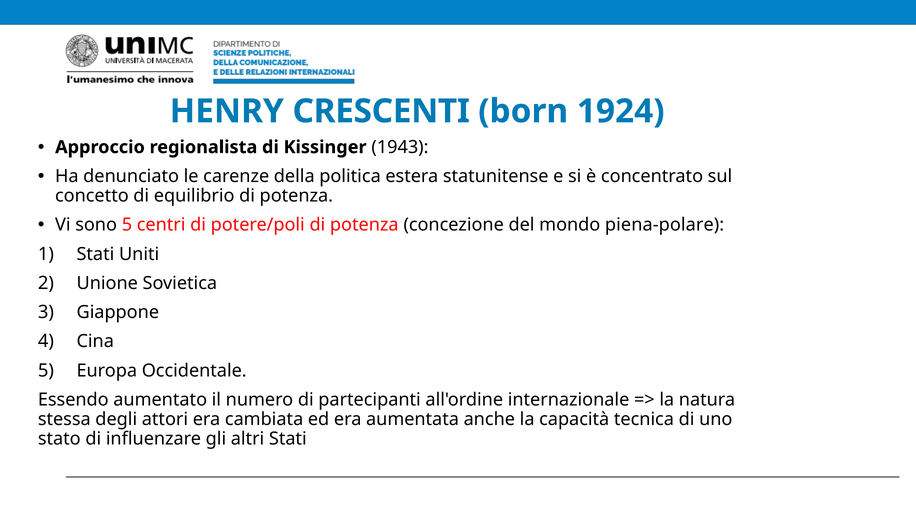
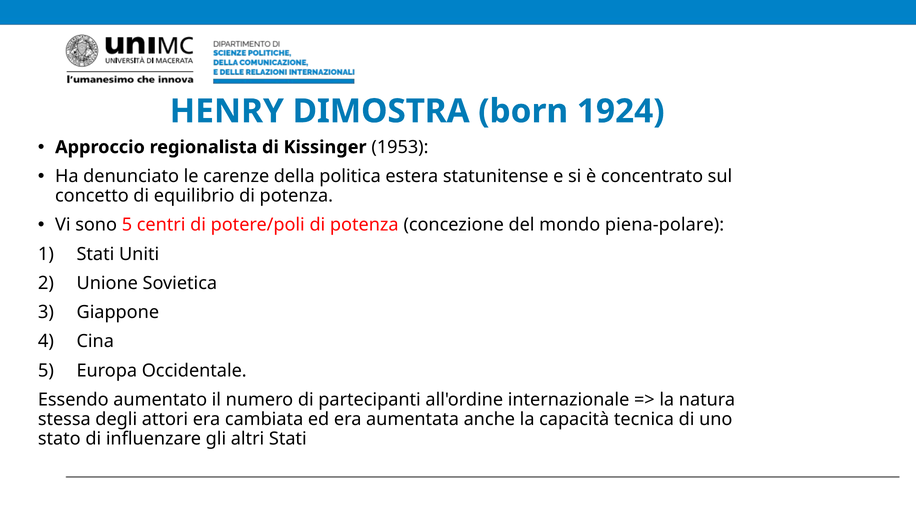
CRESCENTI: CRESCENTI -> DIMOSTRA
1943: 1943 -> 1953
